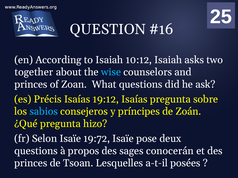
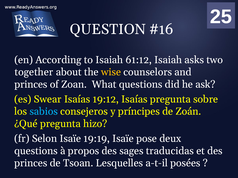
10:12: 10:12 -> 61:12
wise colour: light blue -> yellow
Précis: Précis -> Swear
19:72: 19:72 -> 19:19
conocerán: conocerán -> traducidas
